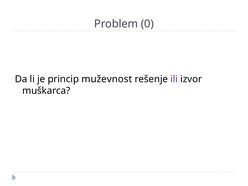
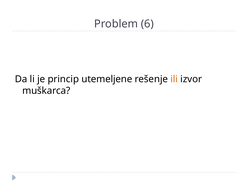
0: 0 -> 6
muževnost: muževnost -> utemeljene
ili colour: purple -> orange
